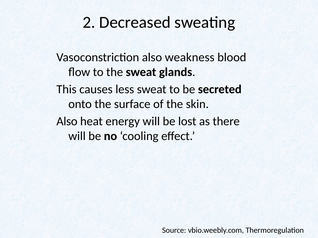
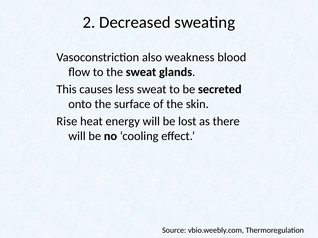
Also at (67, 122): Also -> Rise
